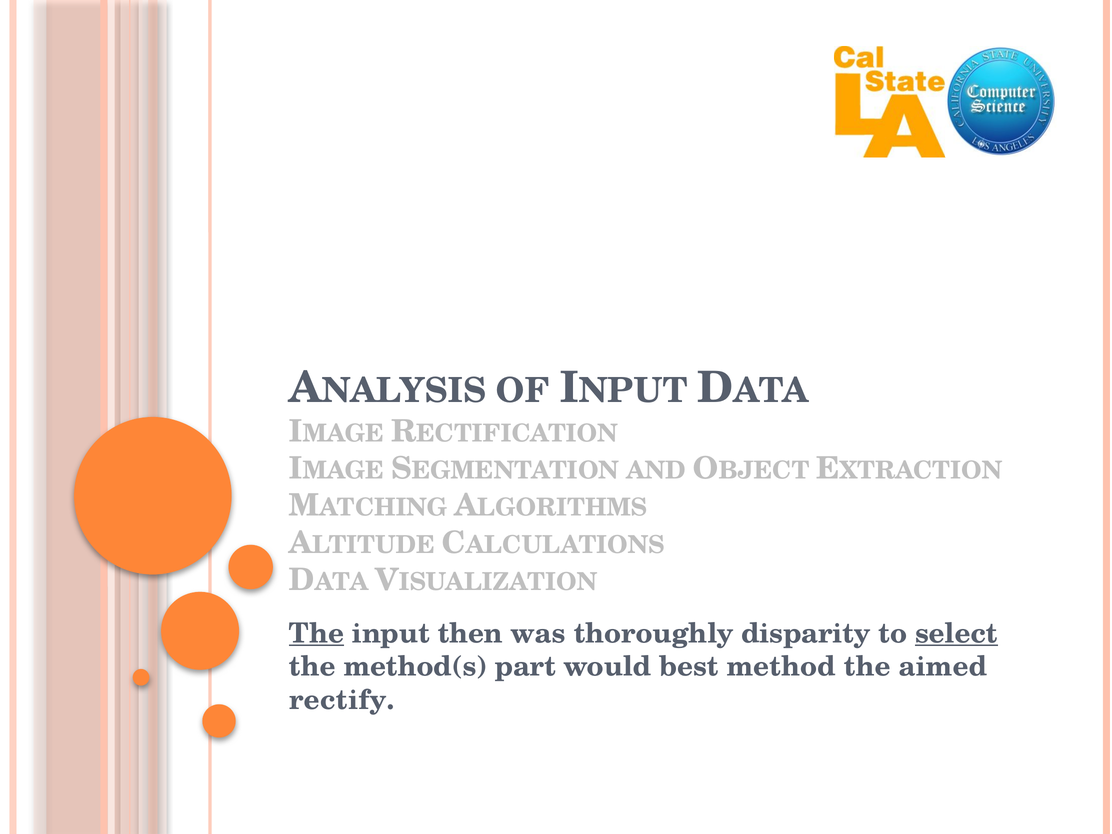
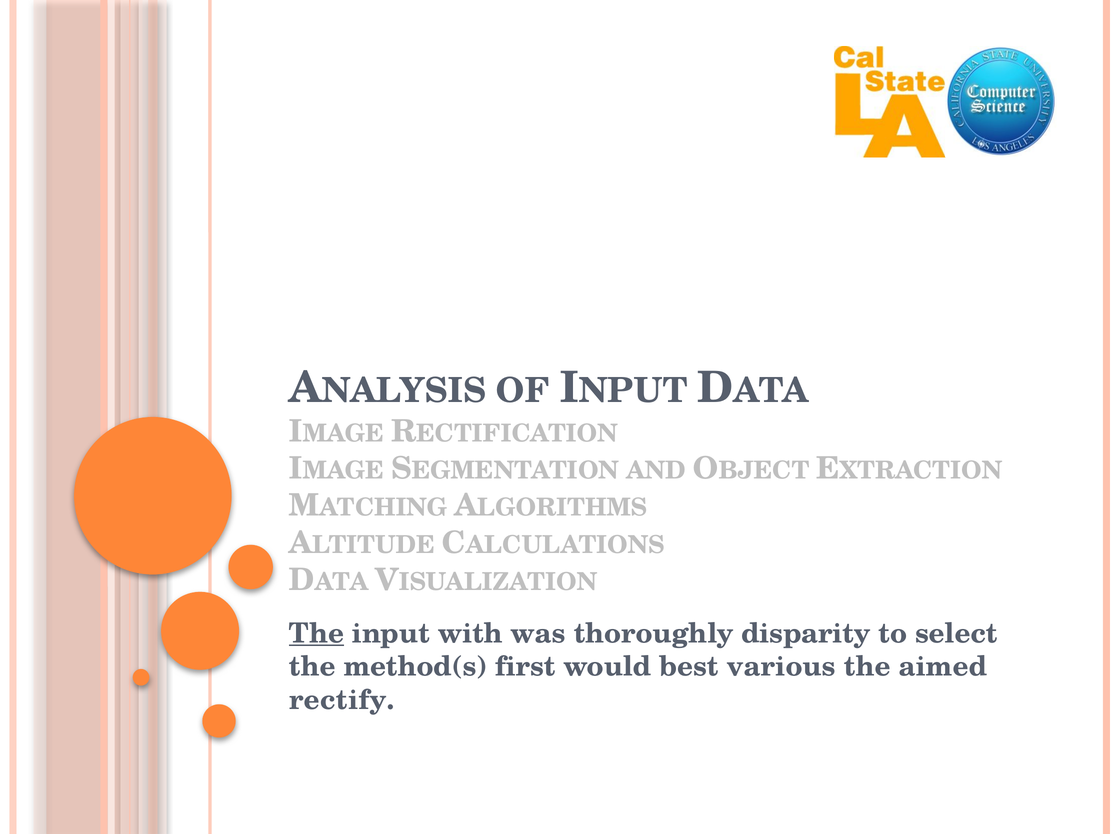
then: then -> with
select underline: present -> none
part: part -> first
method: method -> various
